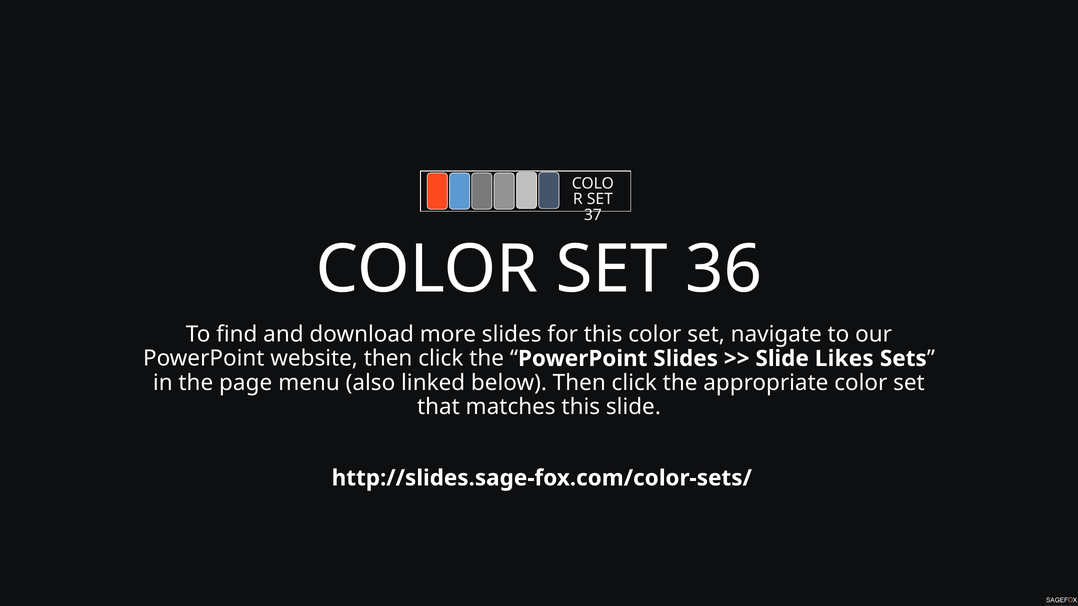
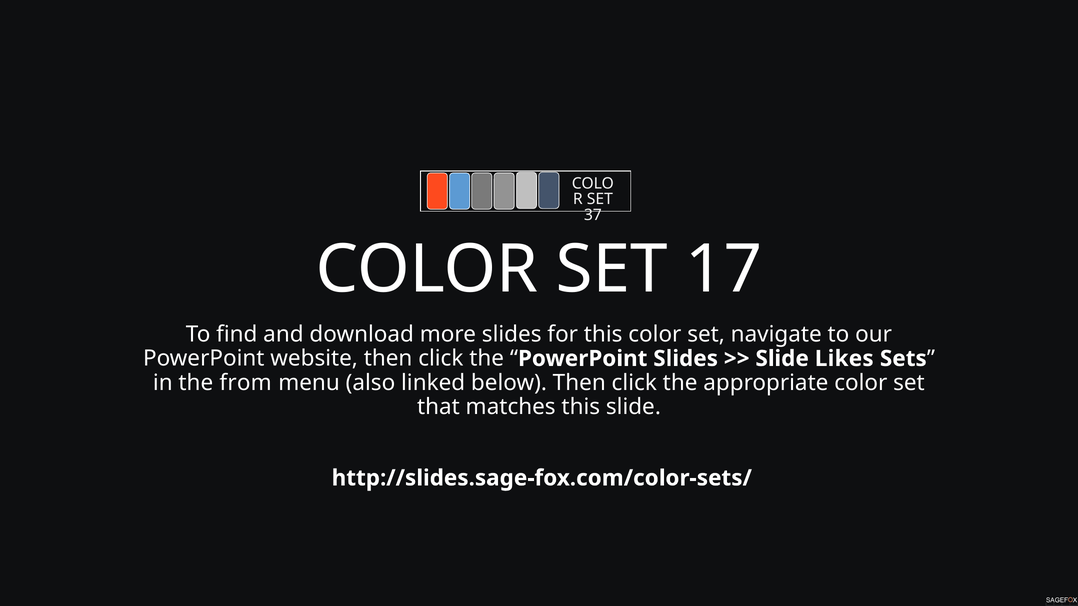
36: 36 -> 17
page: page -> from
